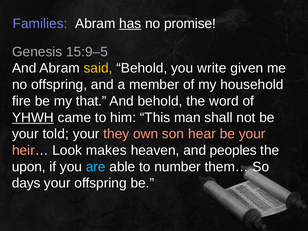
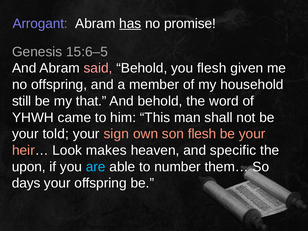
Families: Families -> Arrogant
15:9–5: 15:9–5 -> 15:6–5
said colour: yellow -> pink
you write: write -> flesh
fire: fire -> still
YHWH underline: present -> none
they: they -> sign
son hear: hear -> flesh
peoples: peoples -> specific
